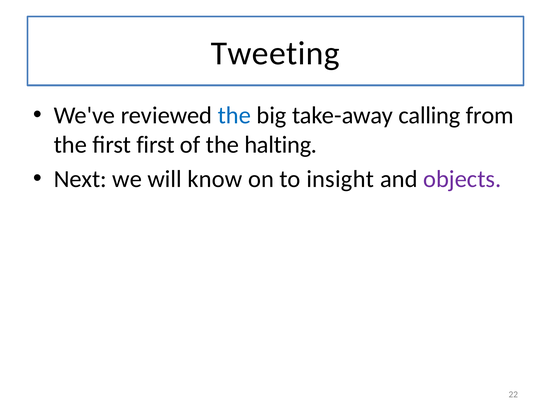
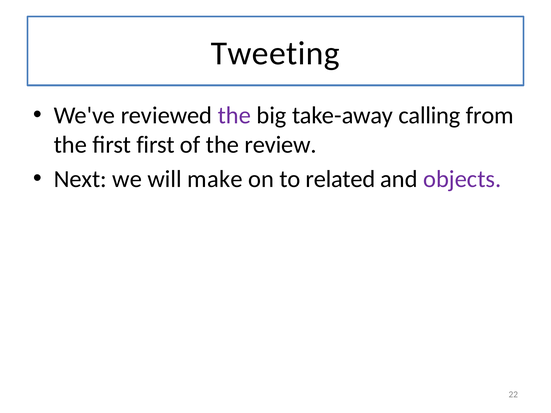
the at (234, 116) colour: blue -> purple
halting: halting -> review
know: know -> make
insight: insight -> related
